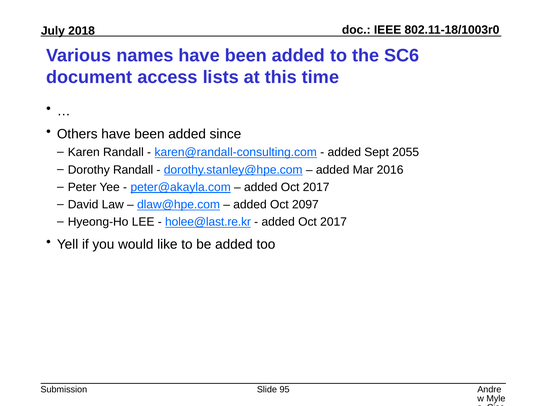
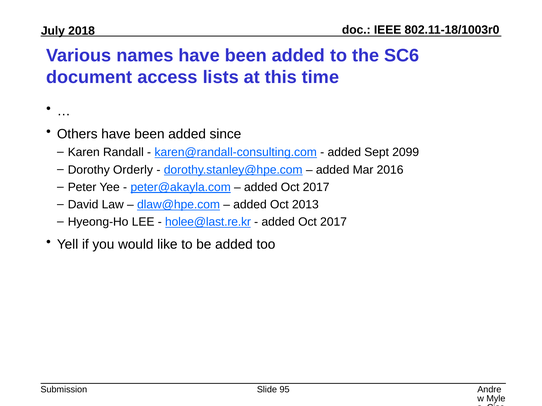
2055: 2055 -> 2099
Dorothy Randall: Randall -> Orderly
2097: 2097 -> 2013
